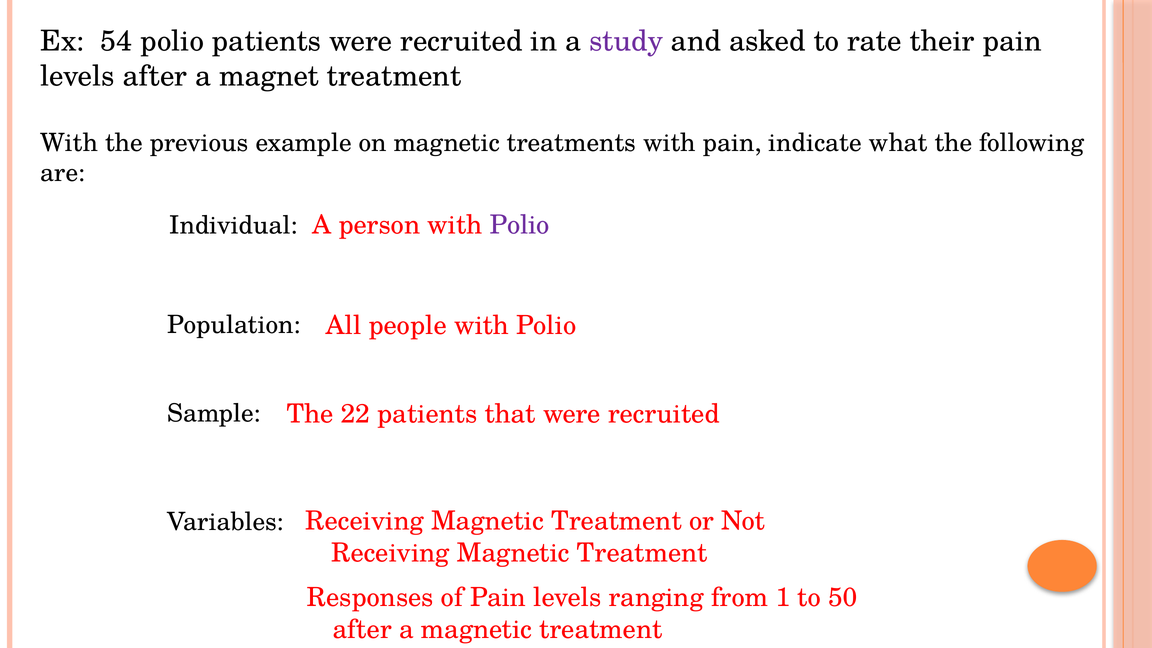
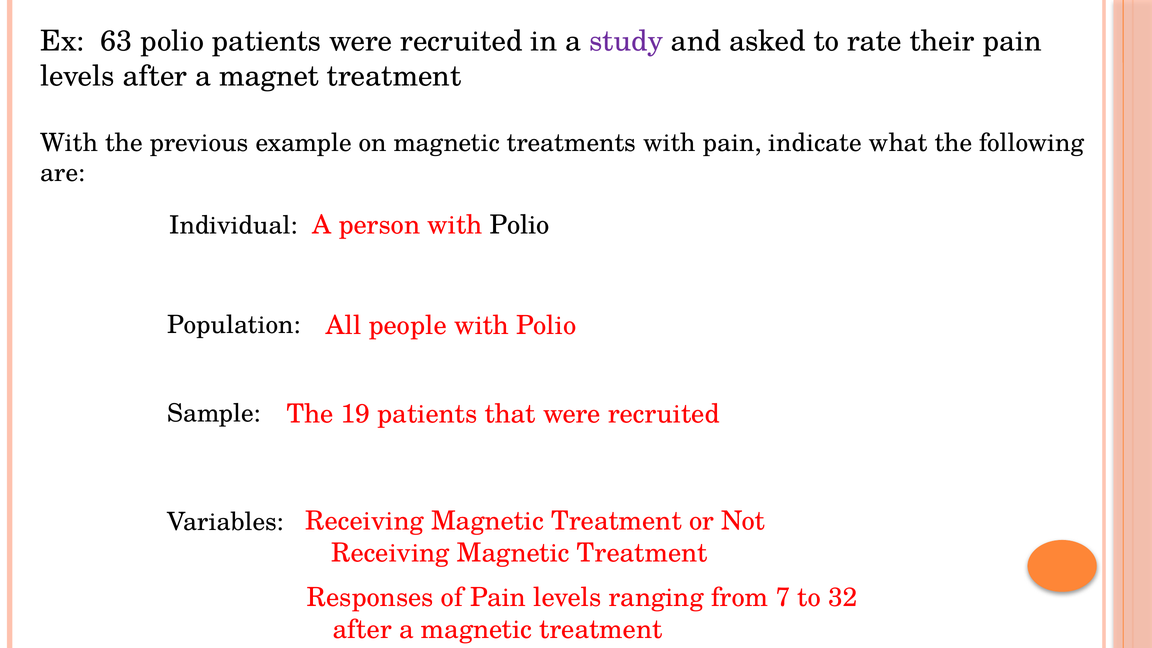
54: 54 -> 63
Polio at (520, 225) colour: purple -> black
22: 22 -> 19
1: 1 -> 7
50: 50 -> 32
